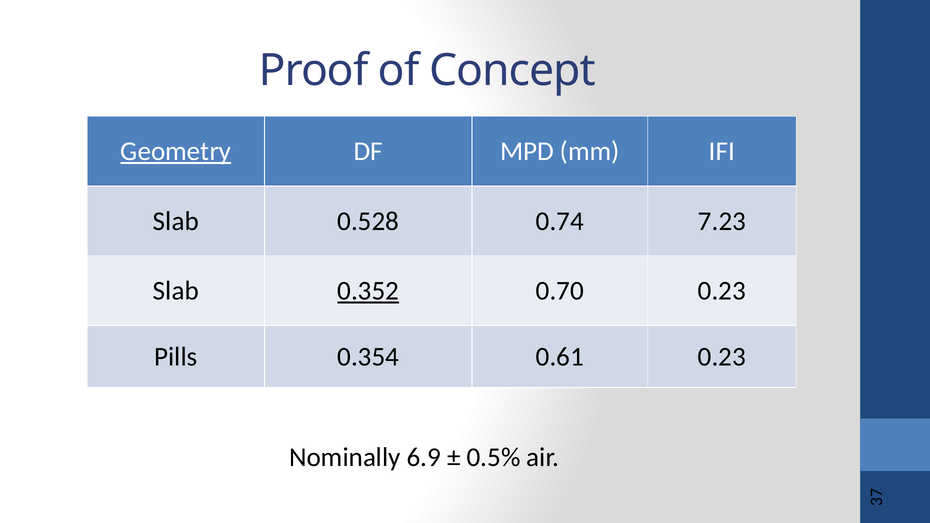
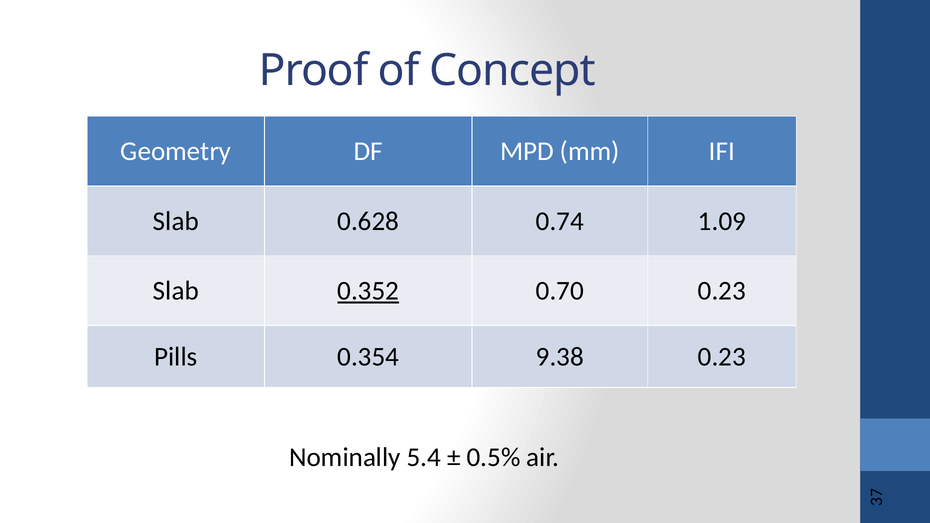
Geometry underline: present -> none
0.528: 0.528 -> 0.628
7.23: 7.23 -> 1.09
0.61: 0.61 -> 9.38
6.9: 6.9 -> 5.4
